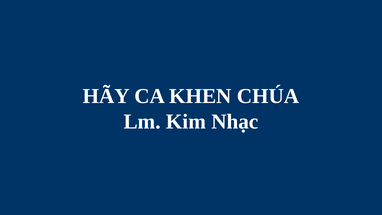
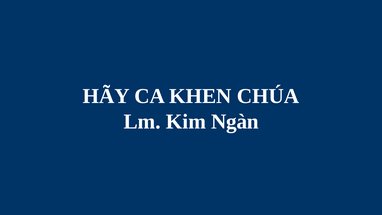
Nhạc: Nhạc -> Ngàn
